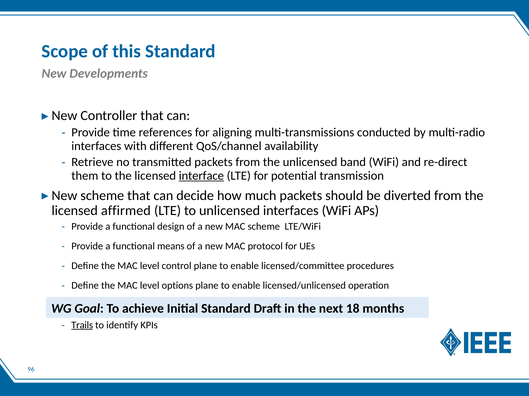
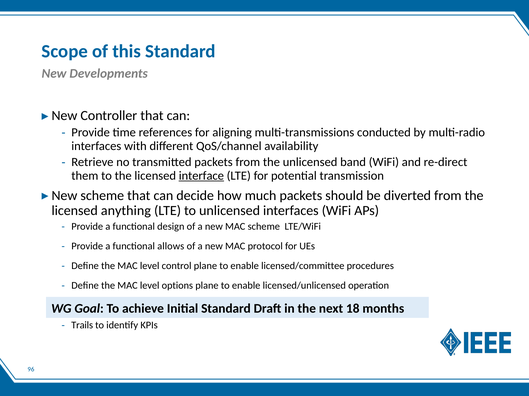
affirmed: affirmed -> anything
means: means -> allows
Trails underline: present -> none
